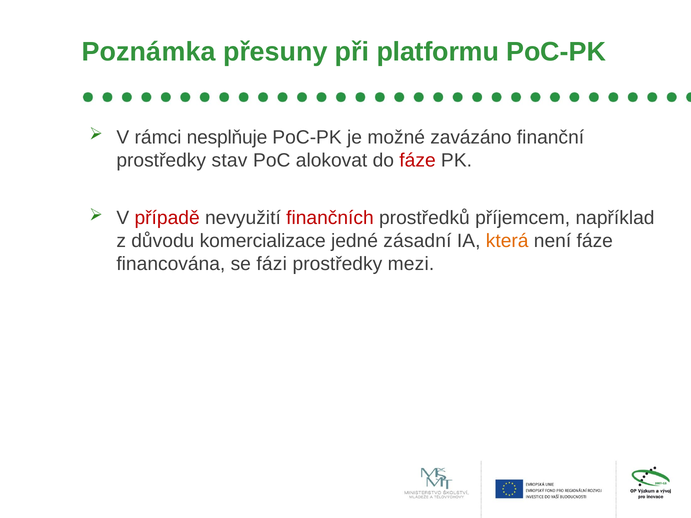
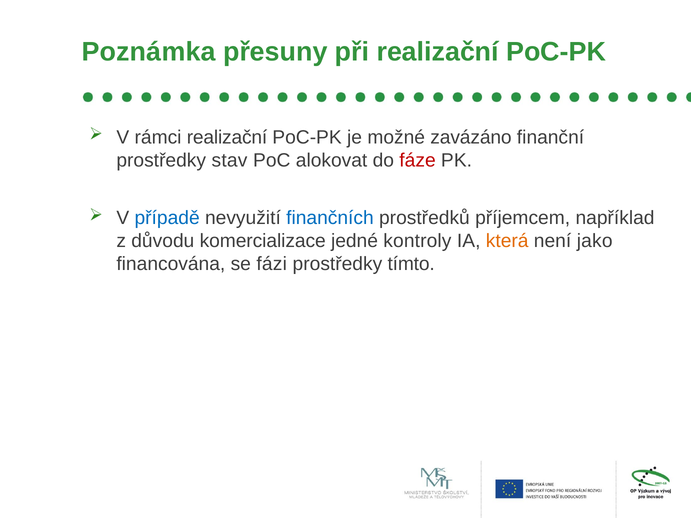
při platformu: platformu -> realizační
rámci nesplňuje: nesplňuje -> realizační
případě colour: red -> blue
finančních colour: red -> blue
zásadní: zásadní -> kontroly
není fáze: fáze -> jako
mezi: mezi -> tímto
